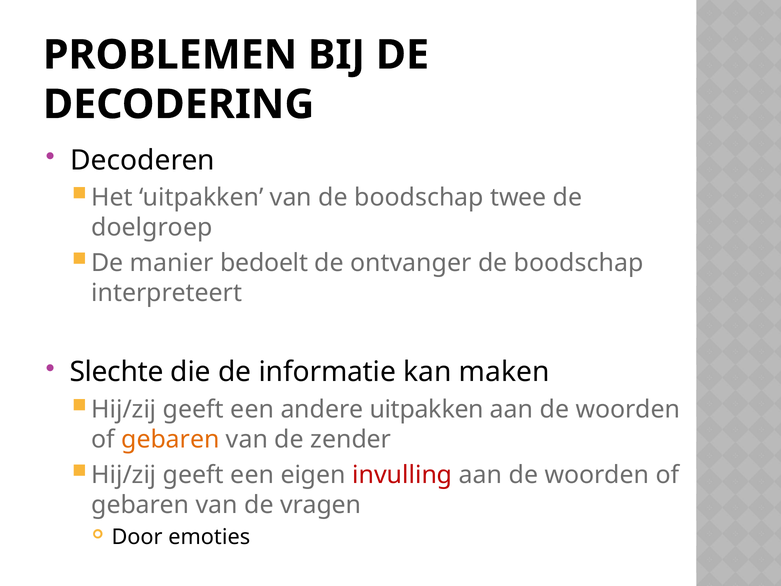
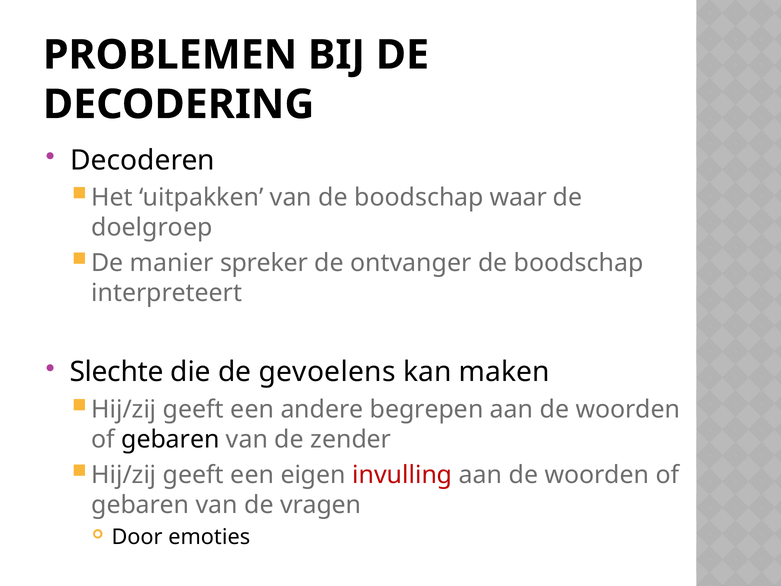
twee: twee -> waar
bedoelt: bedoelt -> spreker
informatie: informatie -> gevoelens
andere uitpakken: uitpakken -> begrepen
gebaren at (170, 439) colour: orange -> black
